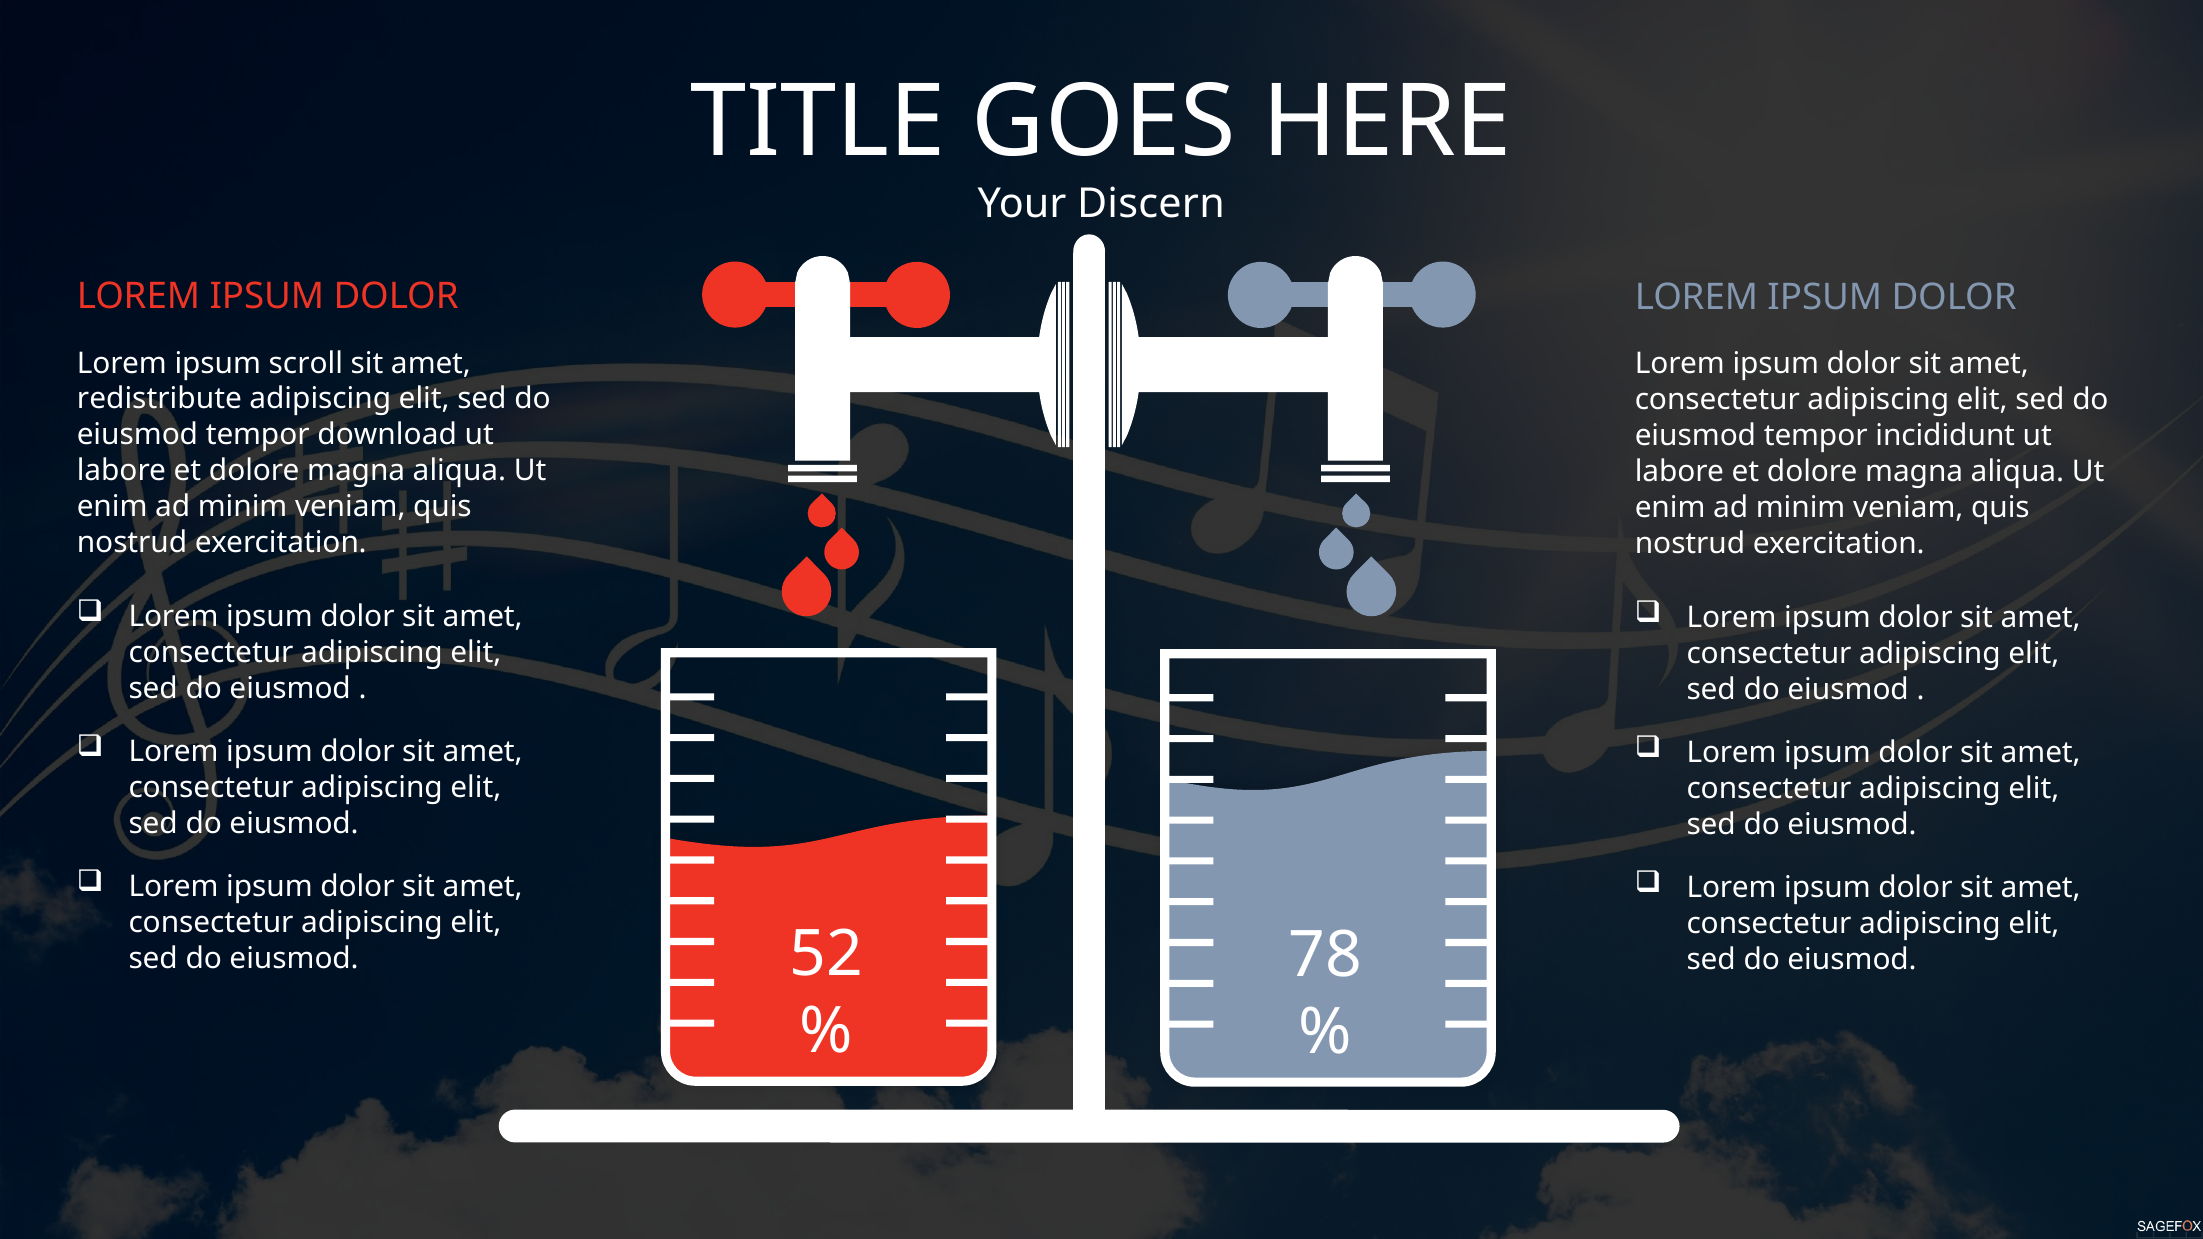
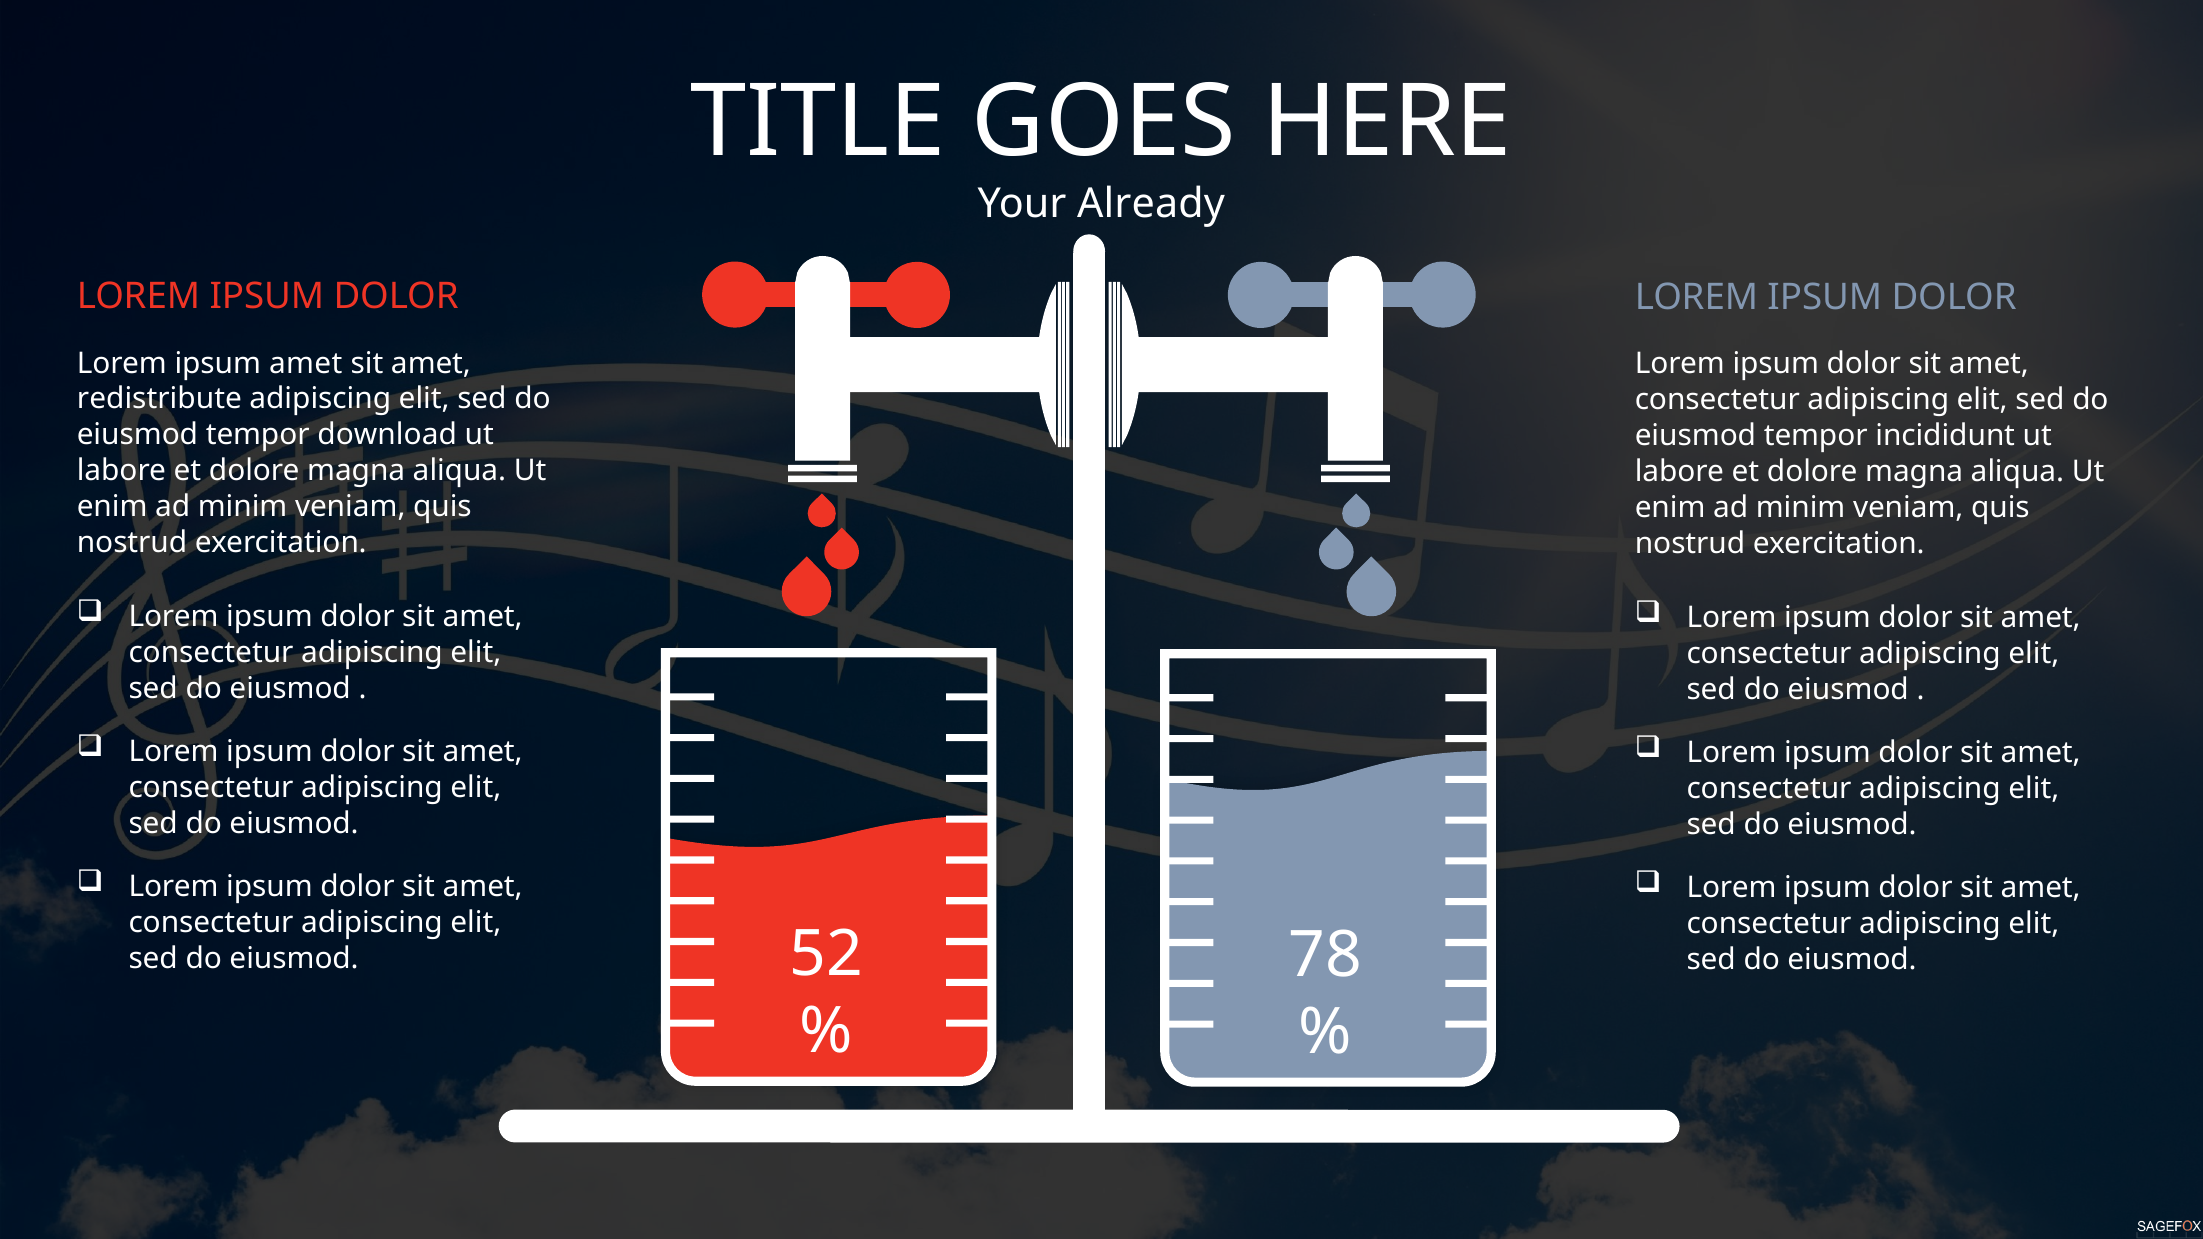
Discern: Discern -> Already
ipsum scroll: scroll -> amet
